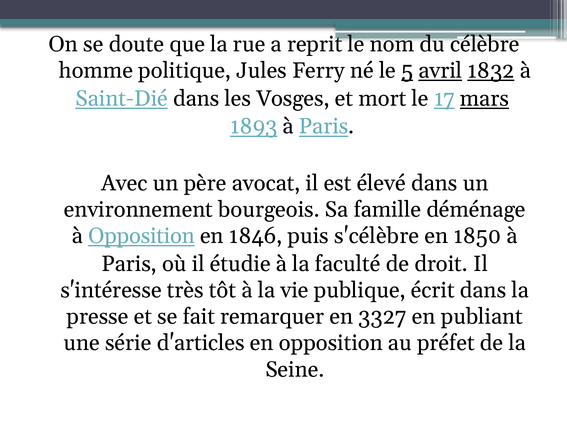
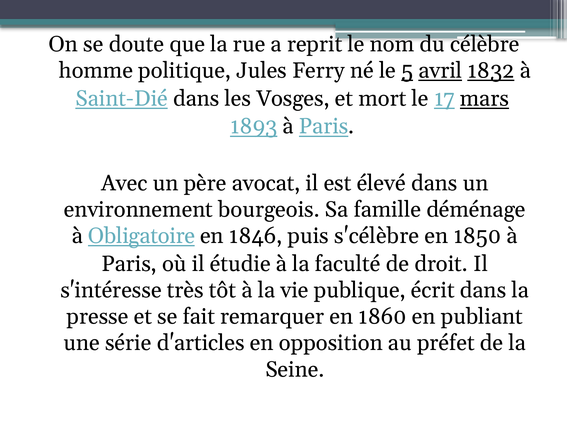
à Opposition: Opposition -> Obligatoire
3327: 3327 -> 1860
